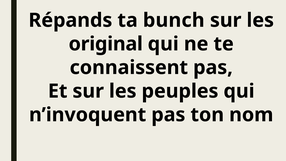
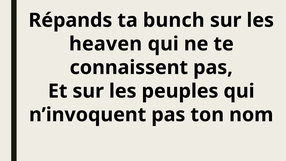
original: original -> heaven
